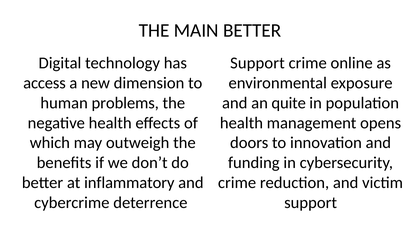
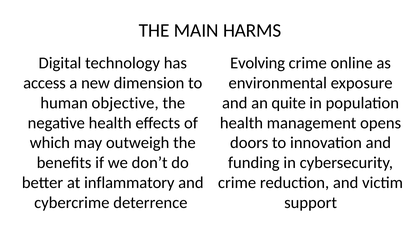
MAIN BETTER: BETTER -> HARMS
Support at (257, 63): Support -> Evolving
problems: problems -> objective
